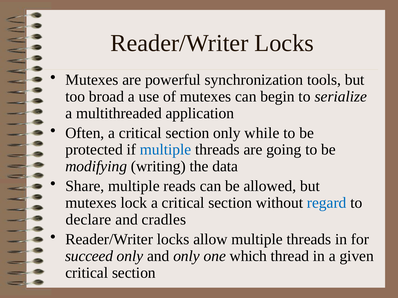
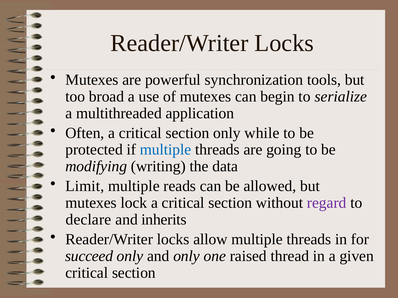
Share: Share -> Limit
regard colour: blue -> purple
cradles: cradles -> inherits
which: which -> raised
